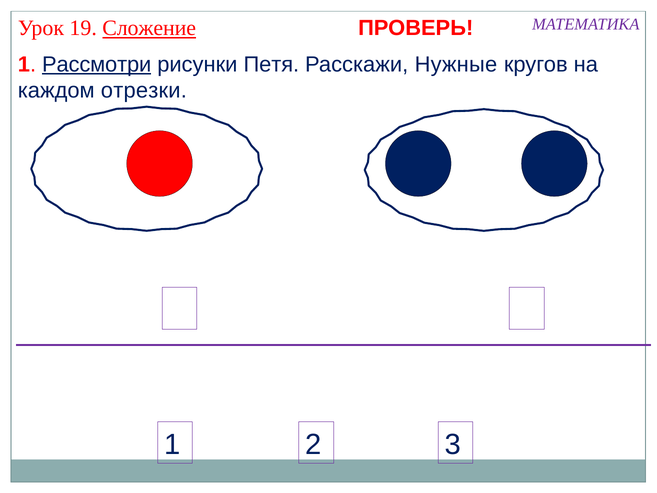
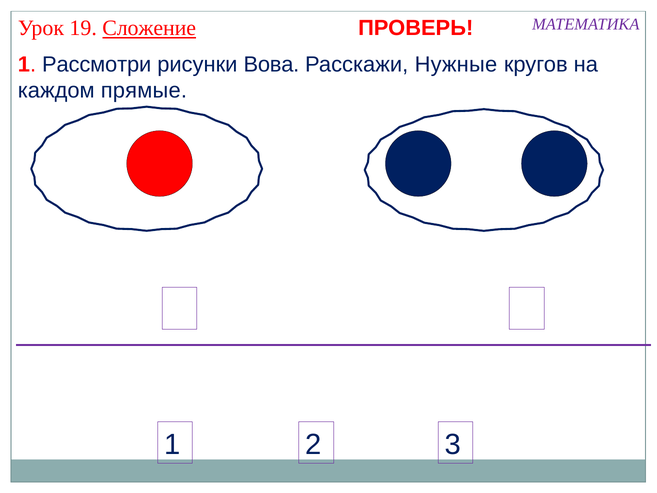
Рассмотри underline: present -> none
Петя: Петя -> Вова
отрезки: отрезки -> прямые
